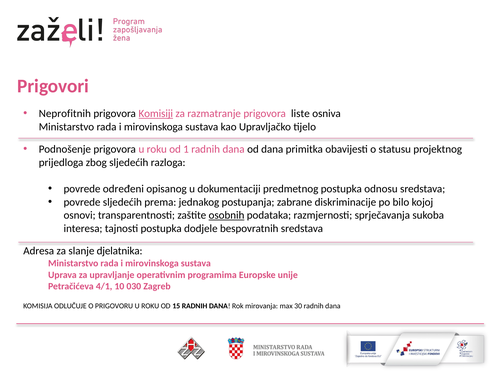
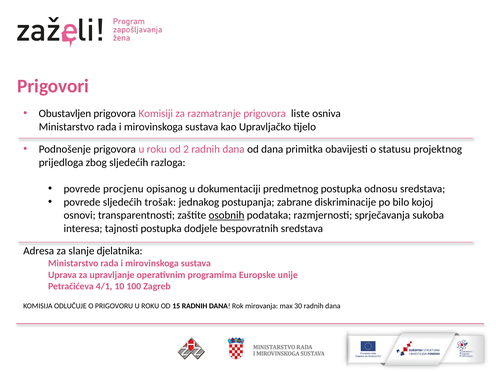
Neprofitnih: Neprofitnih -> Obustavljen
Komisiji underline: present -> none
1: 1 -> 2
određeni: određeni -> procjenu
prema: prema -> trošak
030: 030 -> 100
